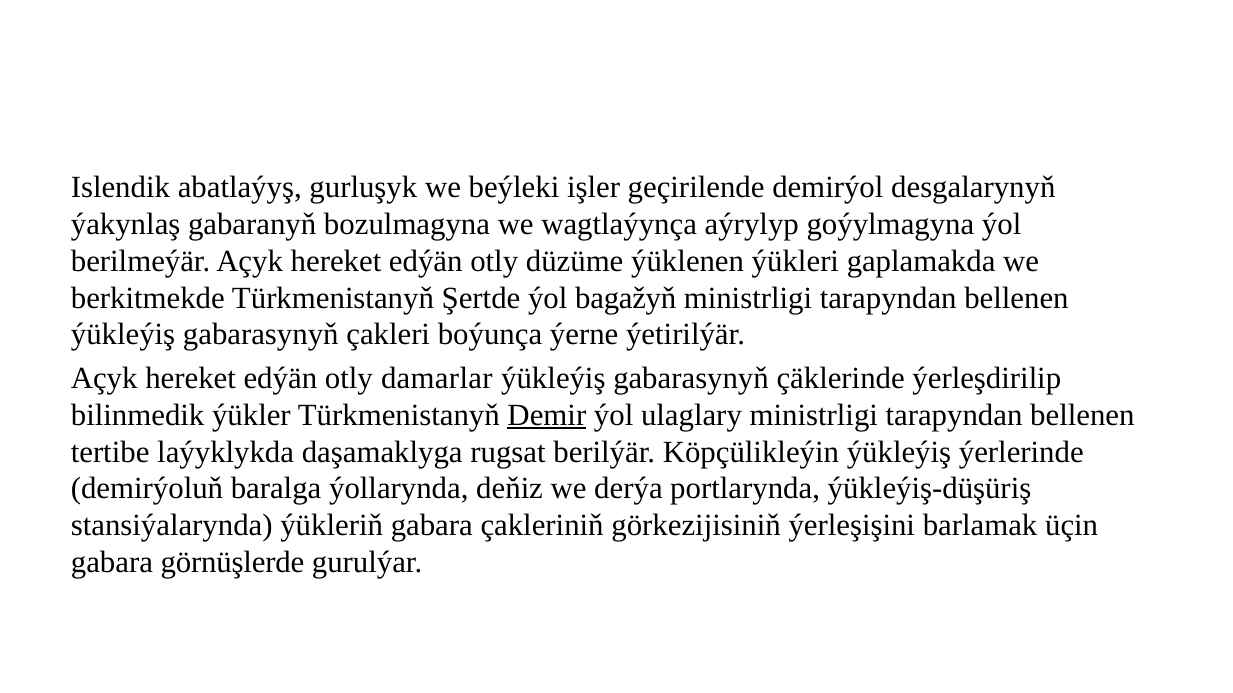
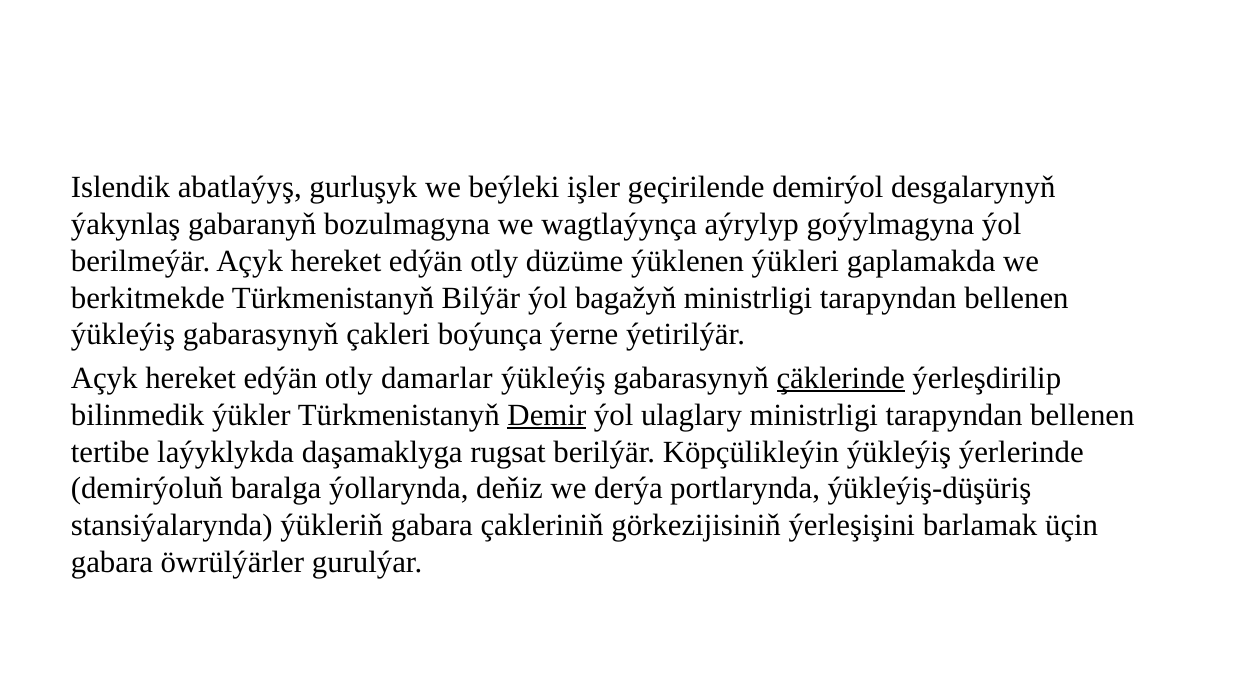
Şertde: Şertde -> Bilýär
çäklerinde underline: none -> present
görnüşlerde: görnüşlerde -> öwrülýärler
